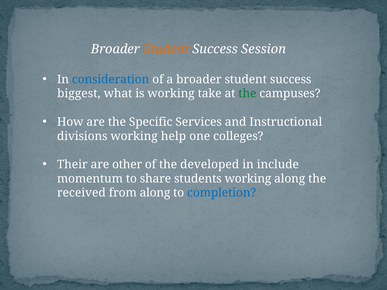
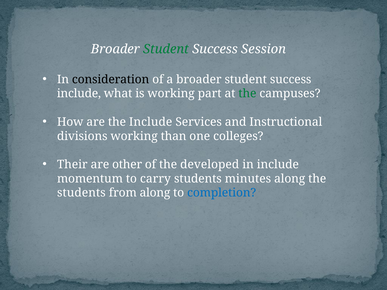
Student at (166, 49) colour: orange -> green
consideration colour: blue -> black
biggest at (79, 94): biggest -> include
take: take -> part
the Specific: Specific -> Include
help: help -> than
share: share -> carry
students working: working -> minutes
received at (81, 193): received -> students
